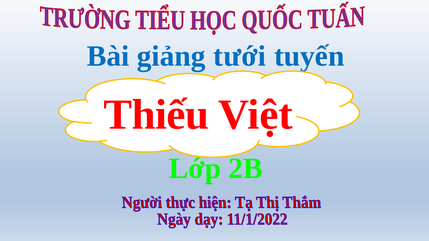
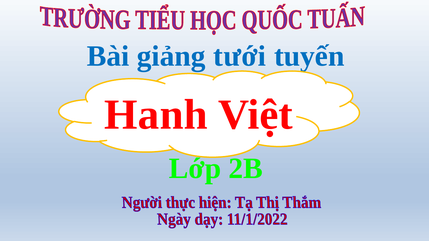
Thiếu: Thiếu -> Hanh
